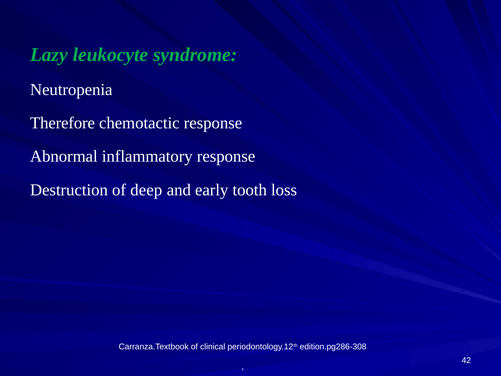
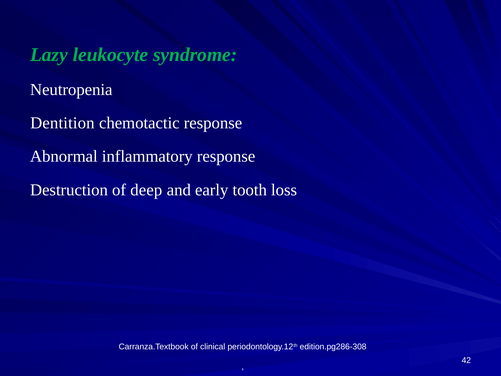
Therefore: Therefore -> Dentition
